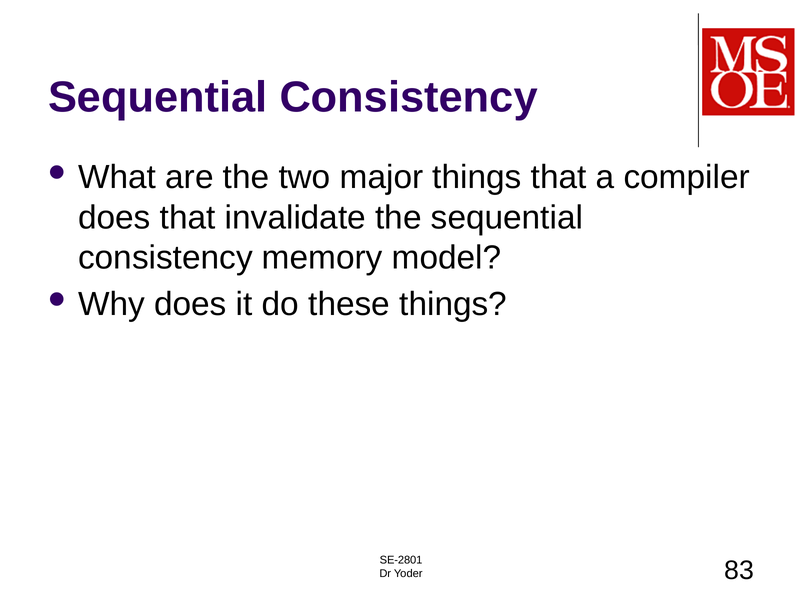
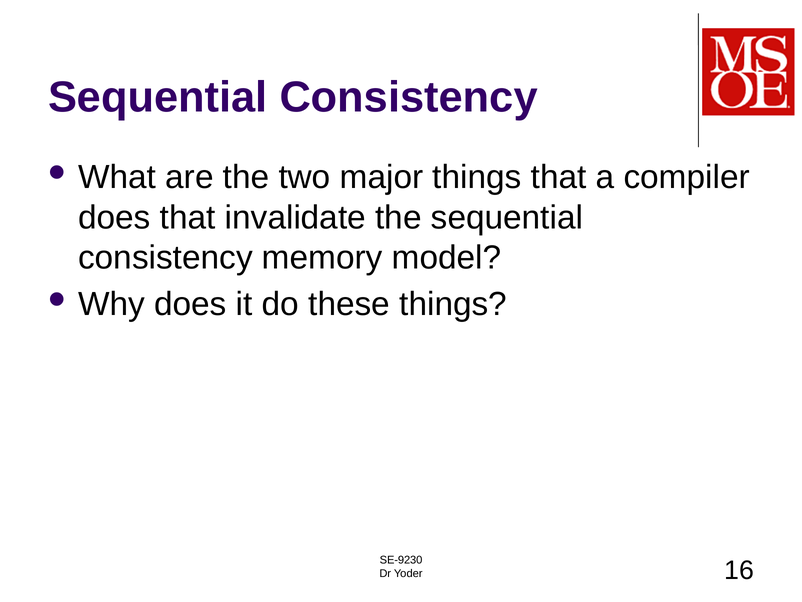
SE-2801: SE-2801 -> SE-9230
83: 83 -> 16
